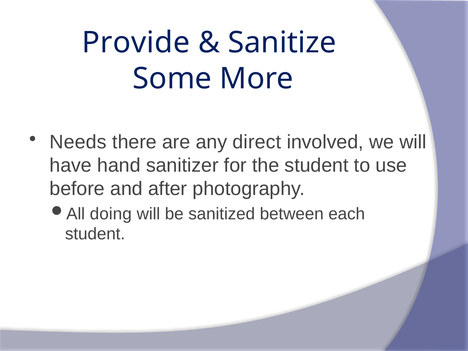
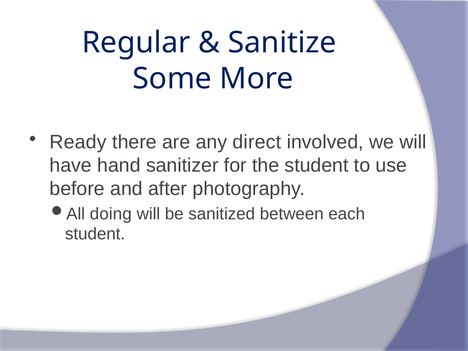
Provide: Provide -> Regular
Needs: Needs -> Ready
